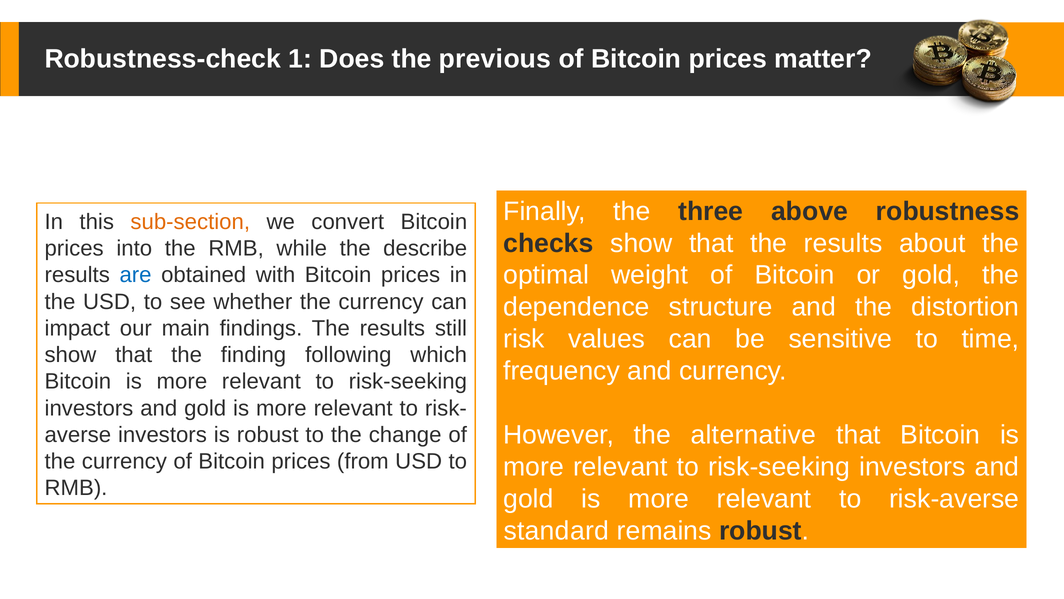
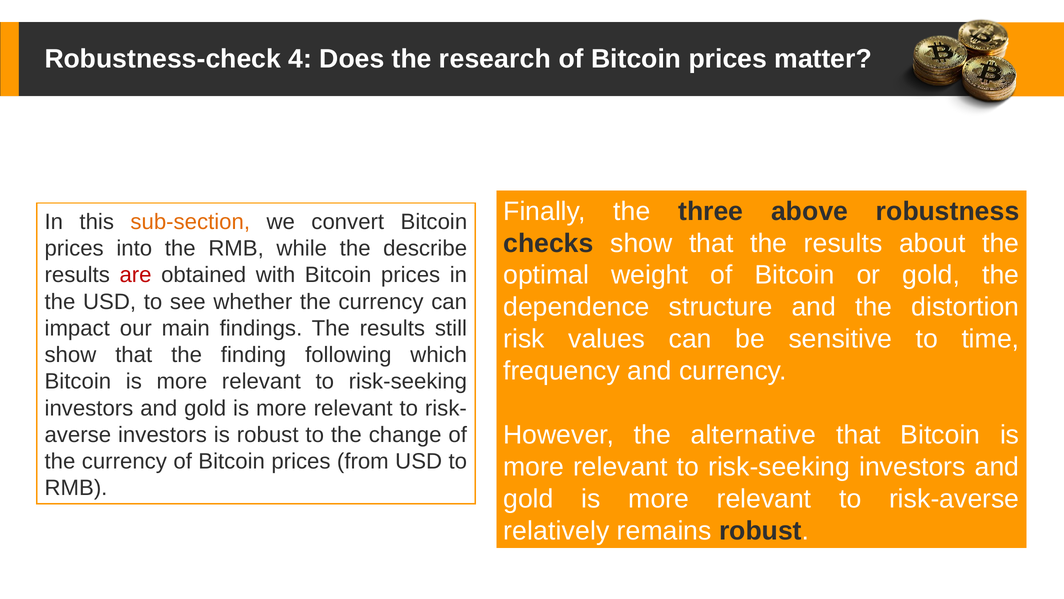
1: 1 -> 4
previous: previous -> research
are colour: blue -> red
standard: standard -> relatively
